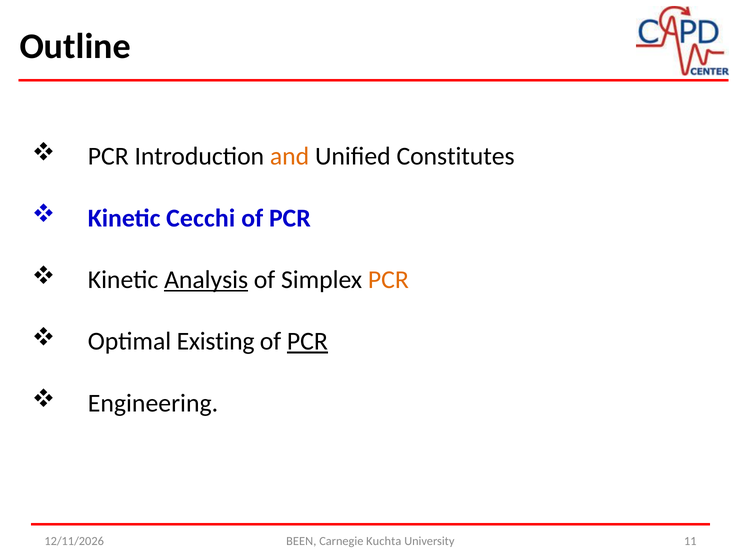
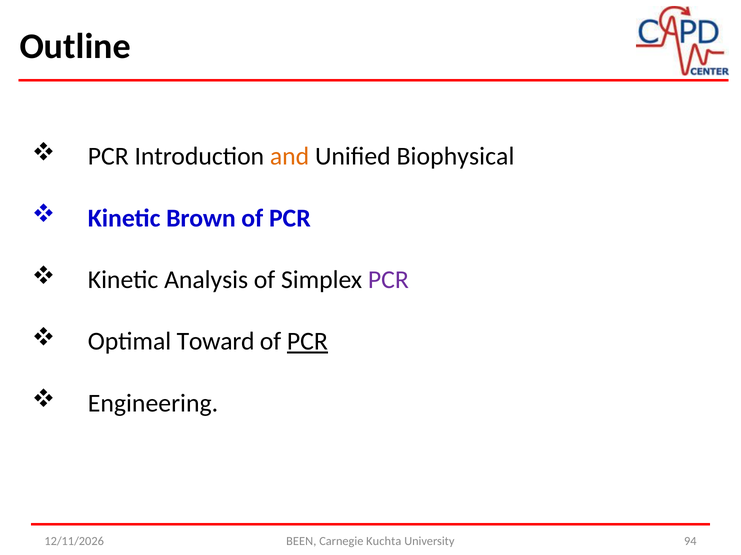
Constitutes: Constitutes -> Biophysical
Cecchi: Cecchi -> Brown
Analysis underline: present -> none
PCR at (388, 280) colour: orange -> purple
Existing: Existing -> Toward
11: 11 -> 94
